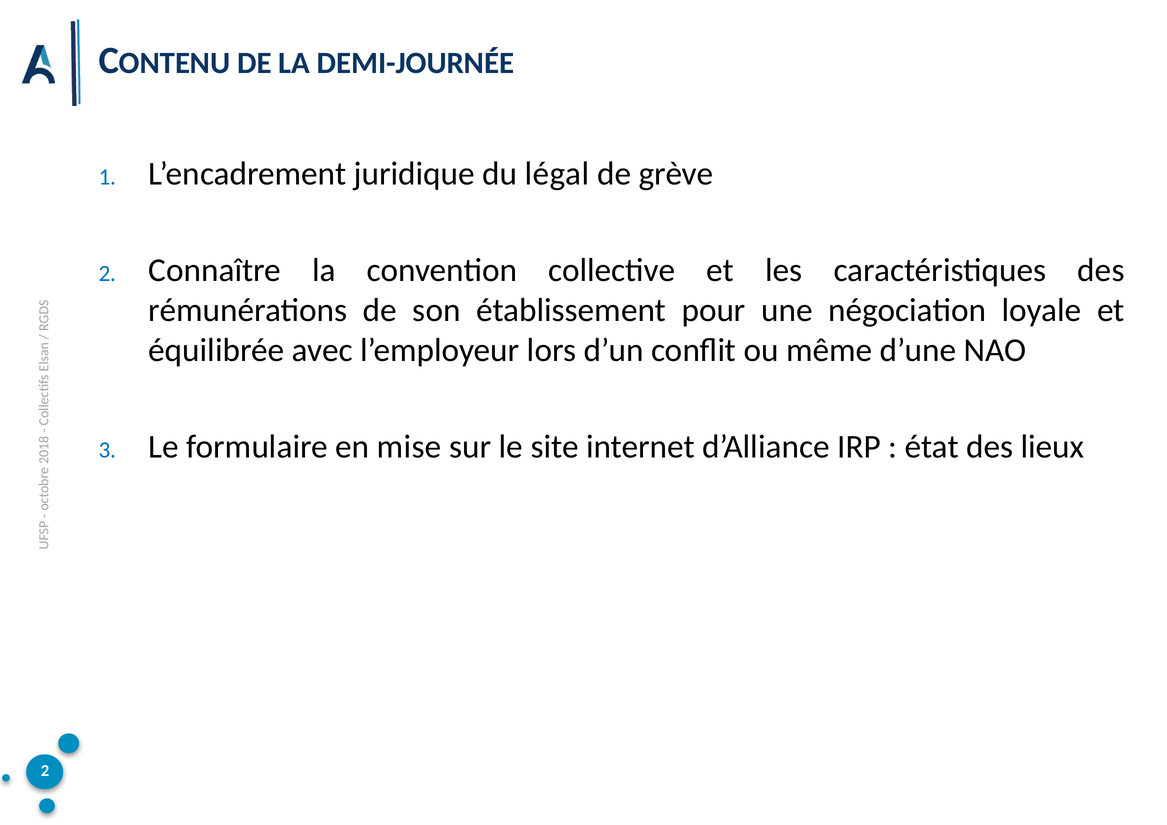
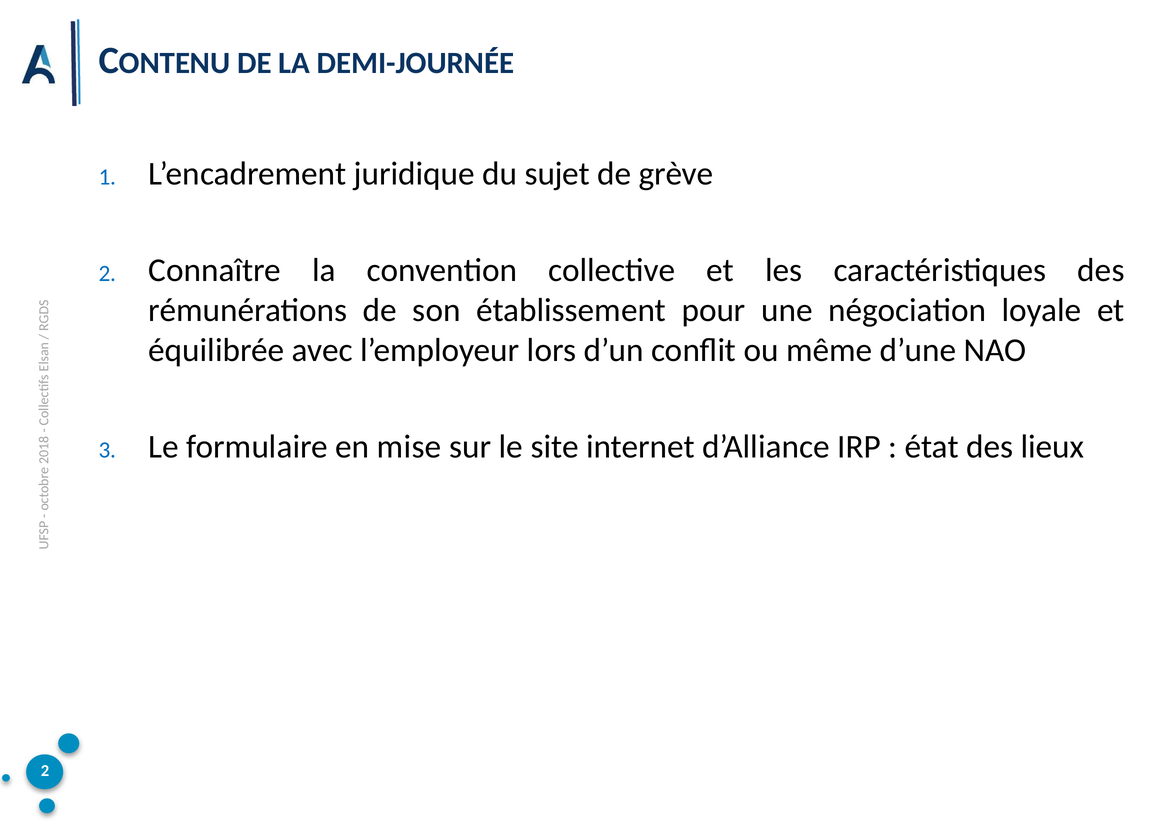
légal: légal -> sujet
